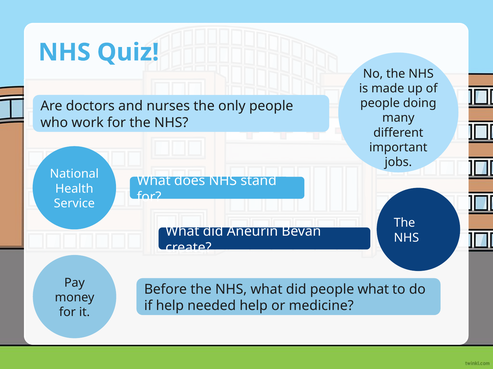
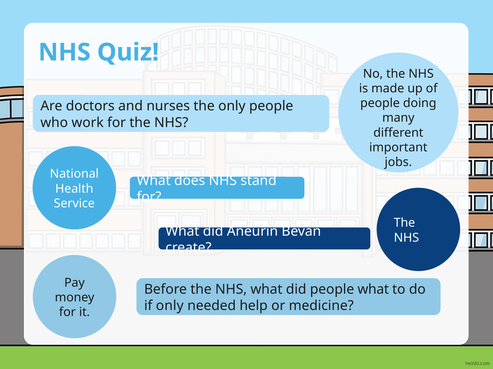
if help: help -> only
